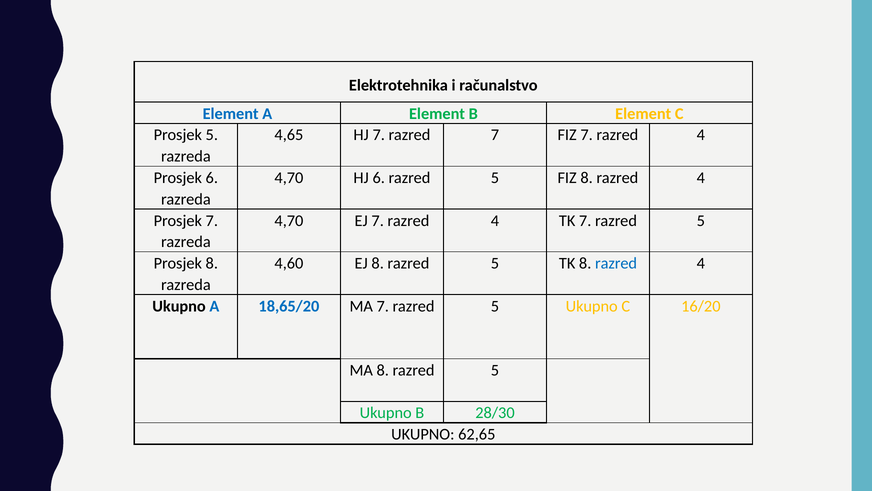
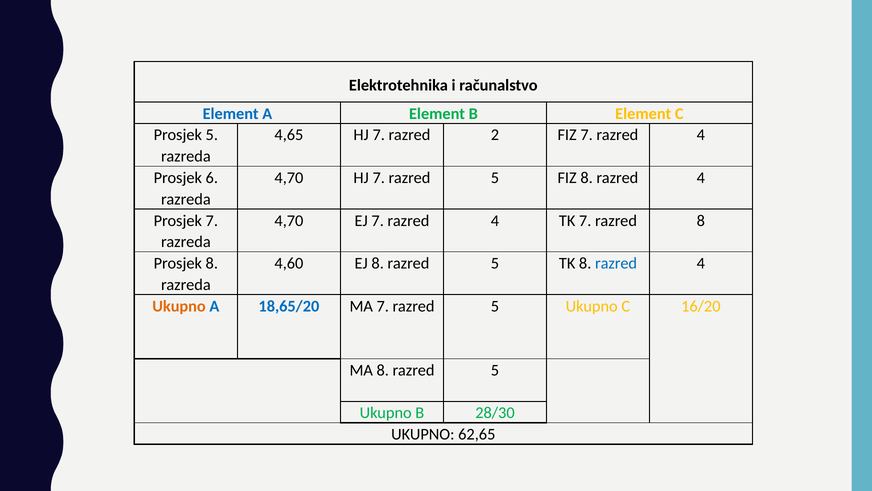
razred 7: 7 -> 2
4,70 HJ 6: 6 -> 7
TK 7 razred 5: 5 -> 8
Ukupno at (179, 306) colour: black -> orange
